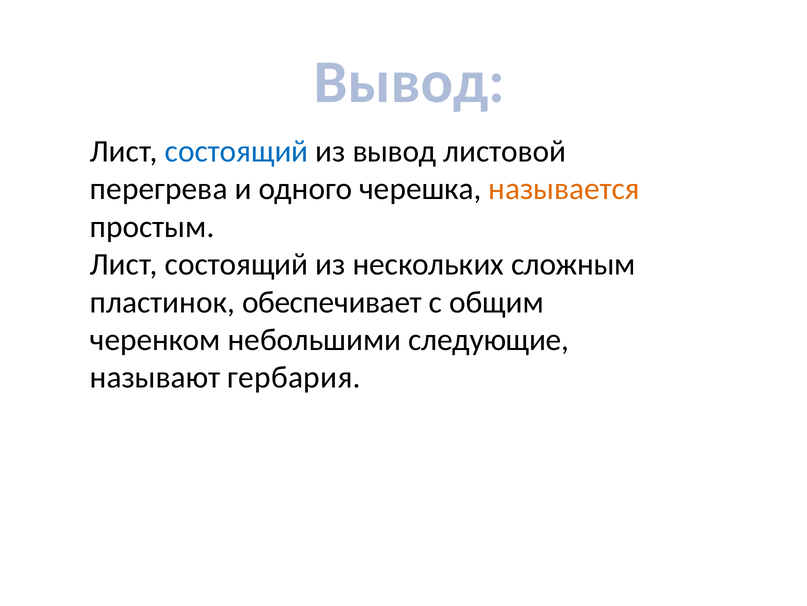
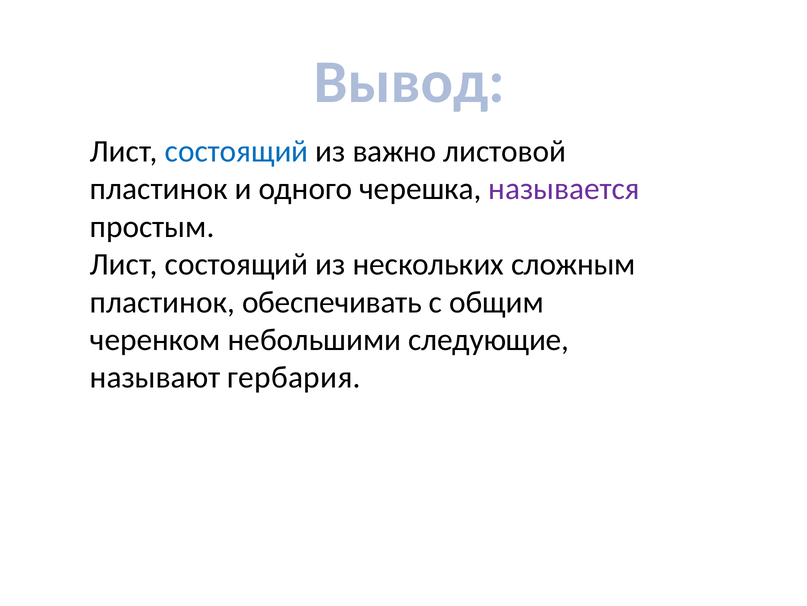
из вывод: вывод -> важно
перегрева at (159, 189): перегрева -> пластинок
называется colour: orange -> purple
обеспечивает: обеспечивает -> обеспечивать
